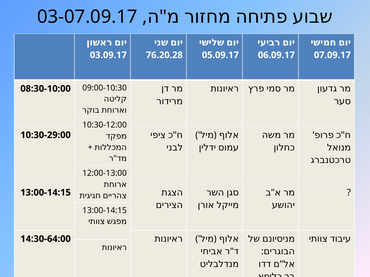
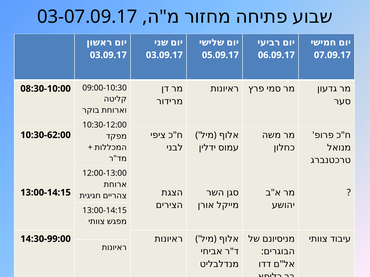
76.20.28 at (164, 55): 76.20.28 -> 03.09.17
10:30-29:00: 10:30-29:00 -> 10:30-62:00
14:30-64:00: 14:30-64:00 -> 14:30-99:00
